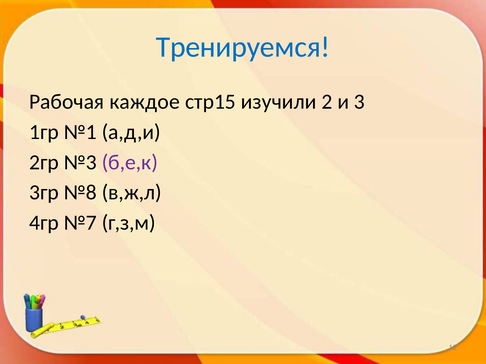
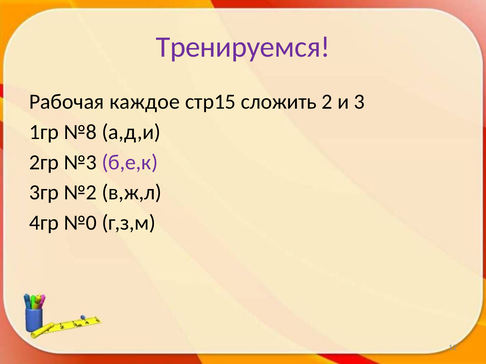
Тренируемся colour: blue -> purple
изучили: изучили -> сложить
№1: №1 -> №8
№8: №8 -> №2
№7: №7 -> №0
